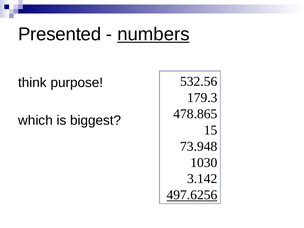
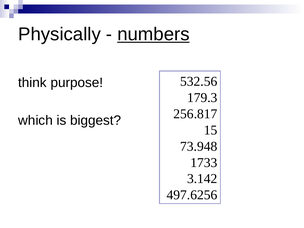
Presented: Presented -> Physically
478.865: 478.865 -> 256.817
1030: 1030 -> 1733
497.6256 underline: present -> none
